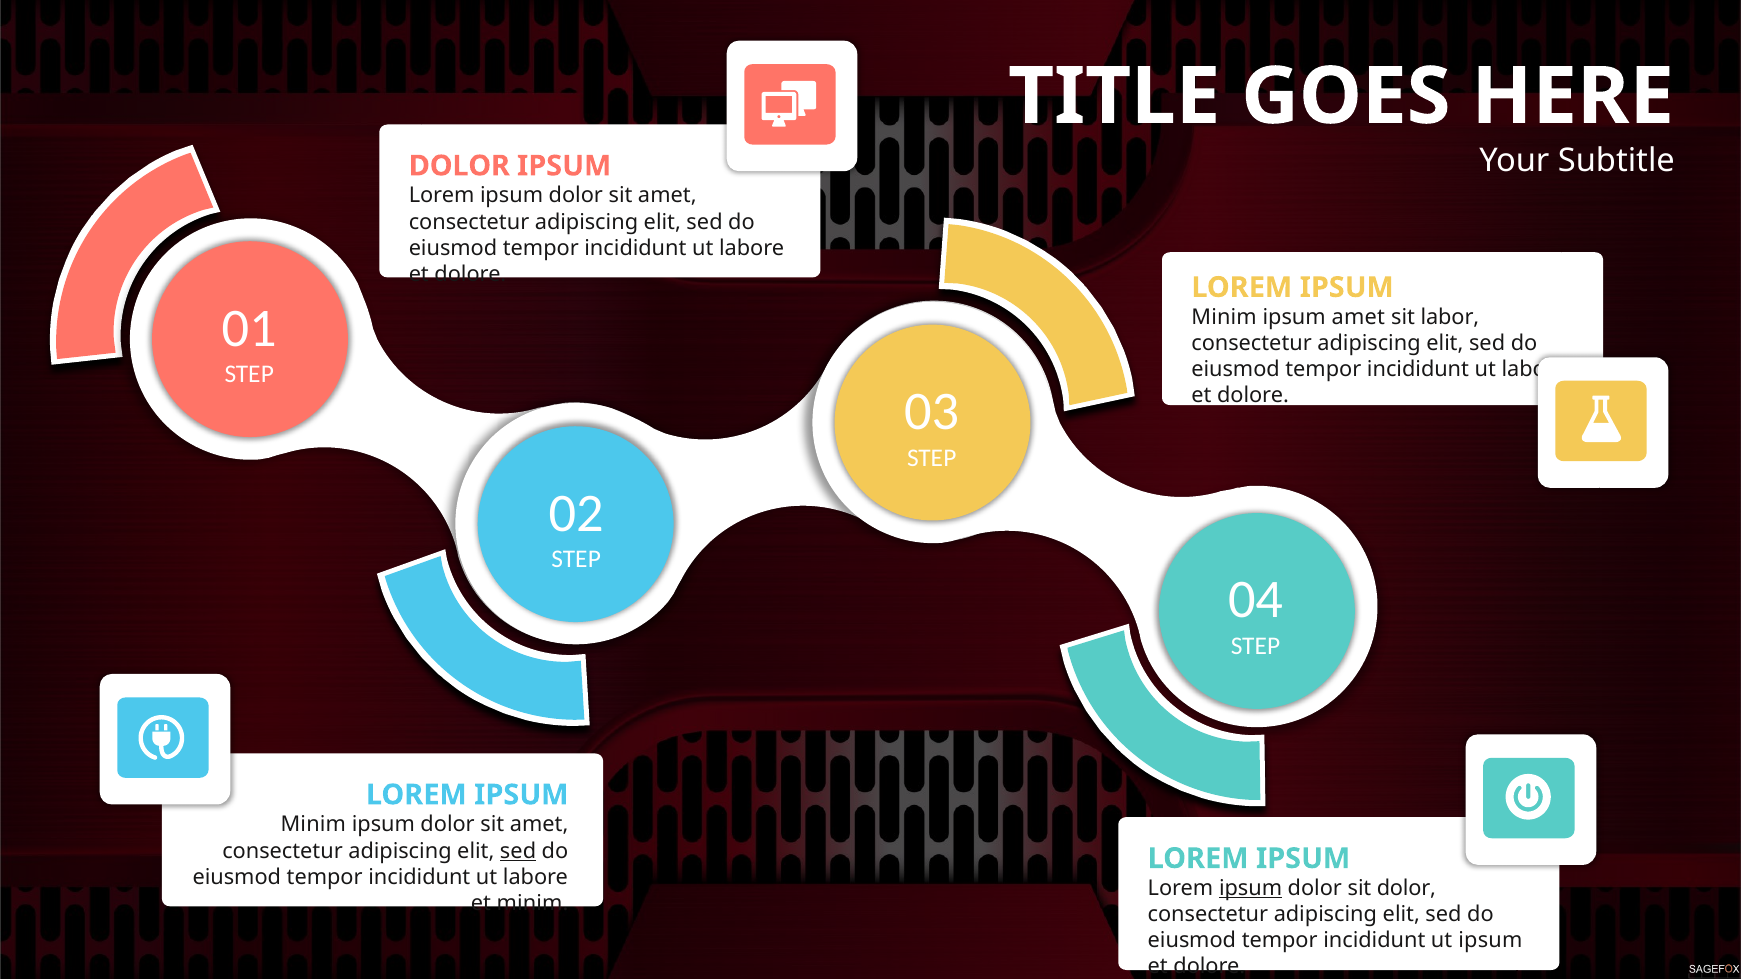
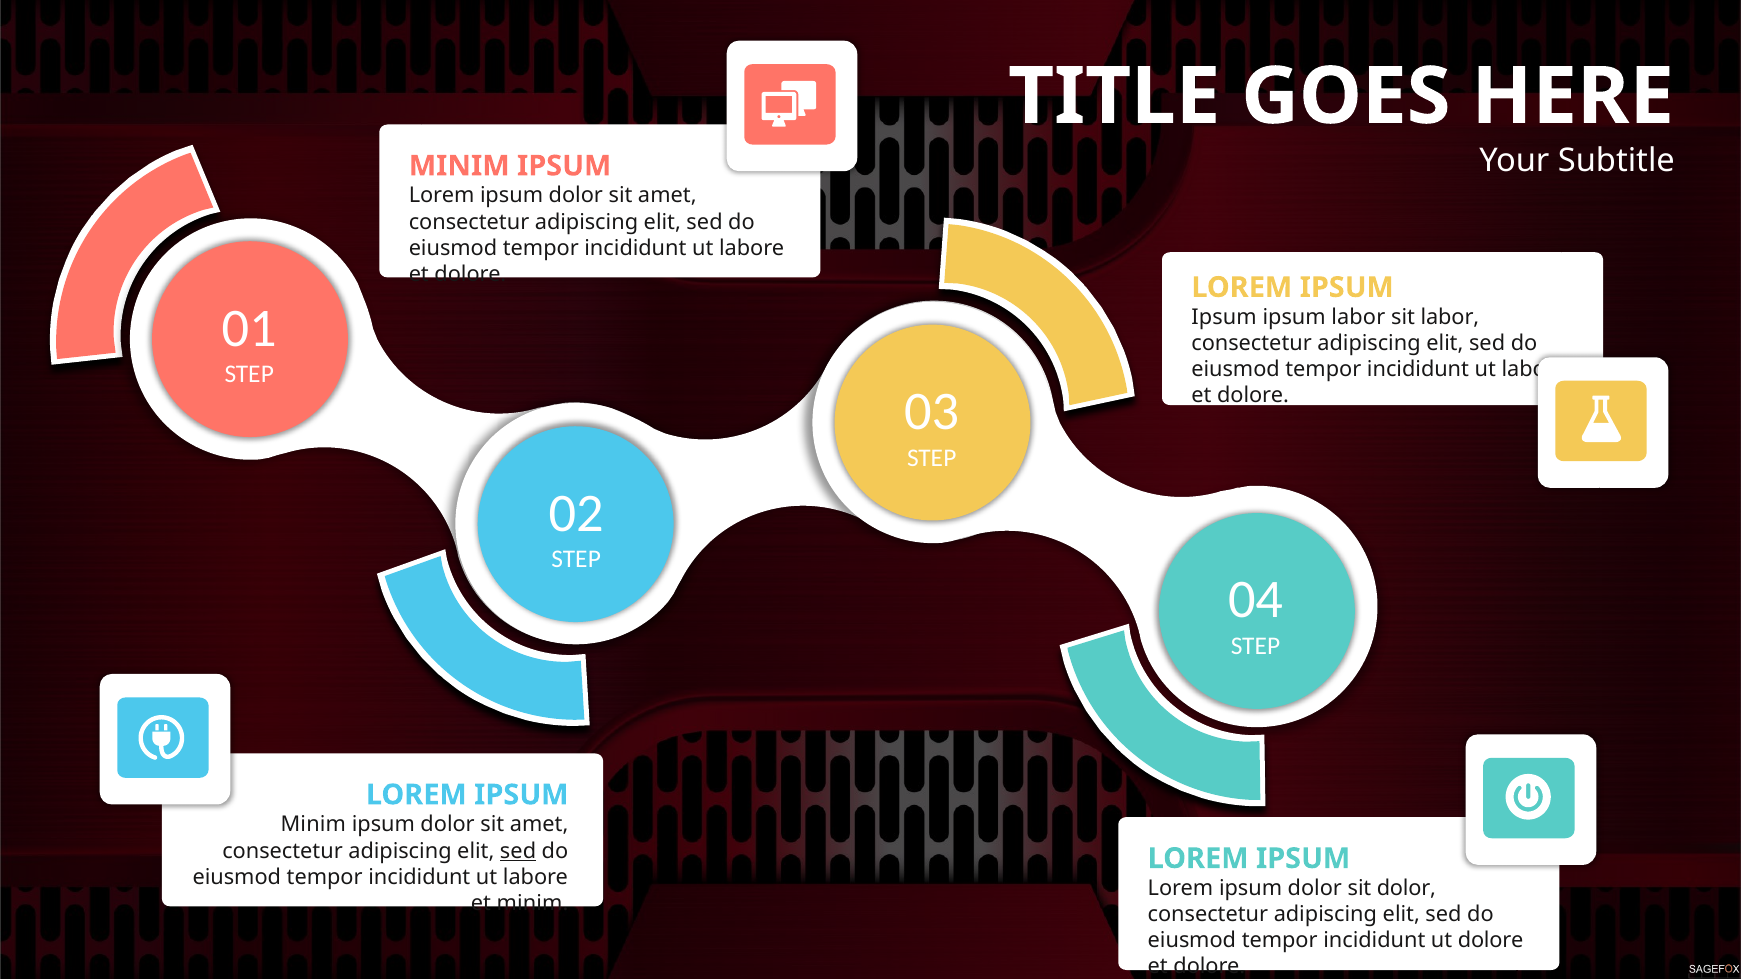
DOLOR at (459, 166): DOLOR -> MINIM
Minim at (1224, 317): Minim -> Ipsum
ipsum amet: amet -> labor
ipsum at (1251, 889) underline: present -> none
ut ipsum: ipsum -> dolore
